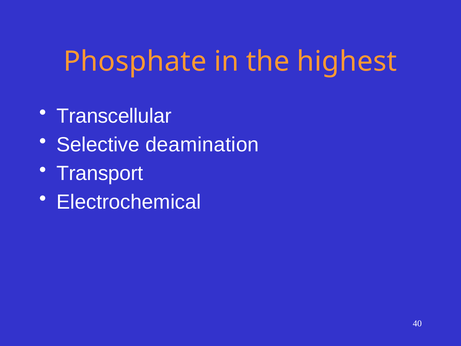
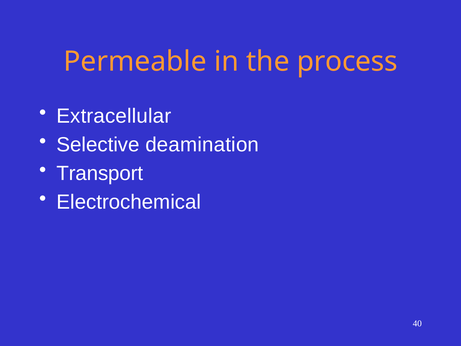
Phosphate: Phosphate -> Permeable
highest: highest -> process
Transcellular: Transcellular -> Extracellular
